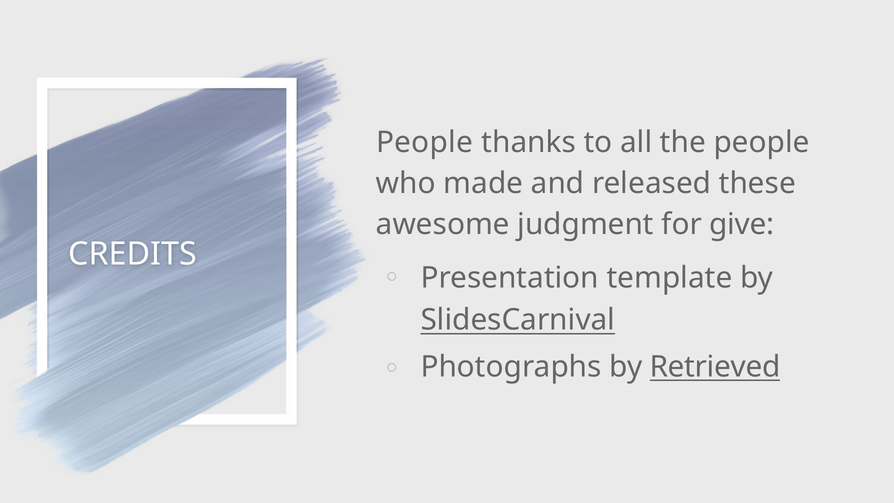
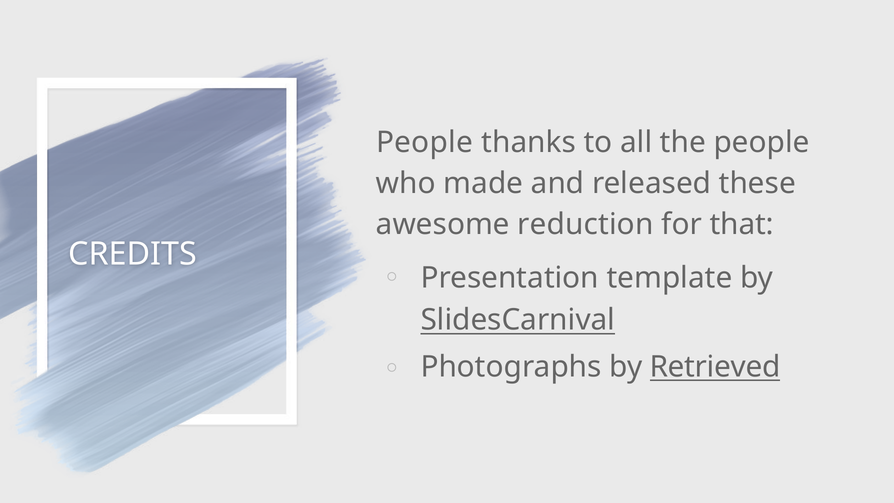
judgment: judgment -> reduction
give: give -> that
